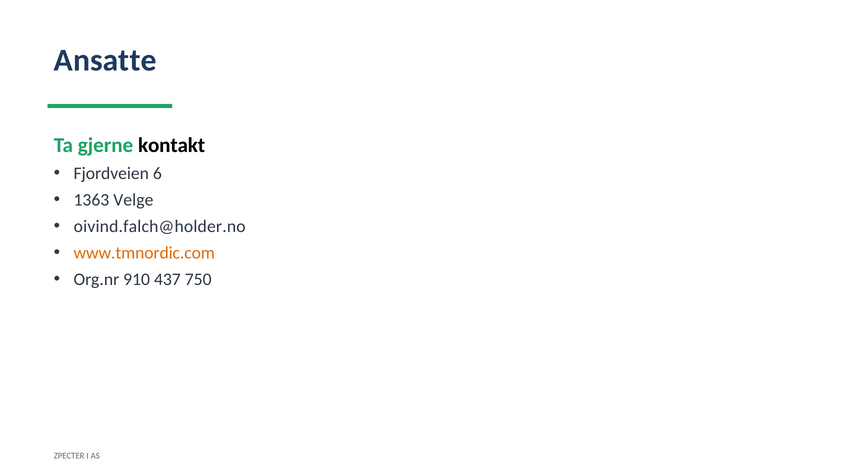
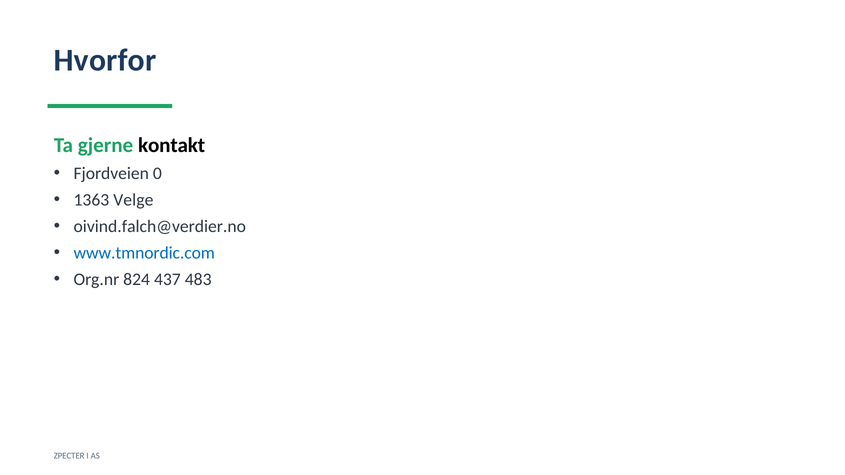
Ansatte: Ansatte -> Hvorfor
6: 6 -> 0
oivind.falch@holder.no: oivind.falch@holder.no -> oivind.falch@verdier.no
www.tmnordic.com colour: orange -> blue
910: 910 -> 824
750: 750 -> 483
